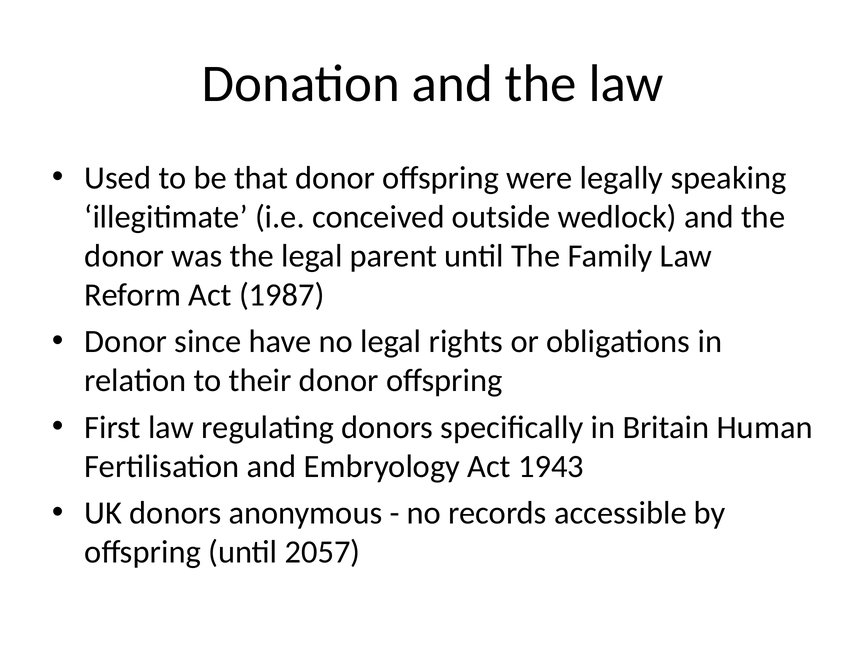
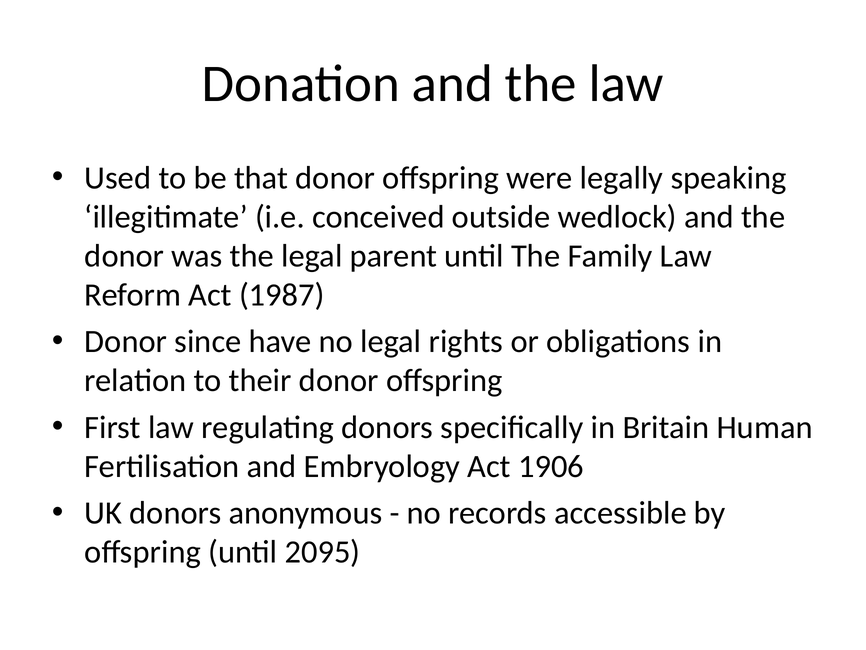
1943: 1943 -> 1906
2057: 2057 -> 2095
